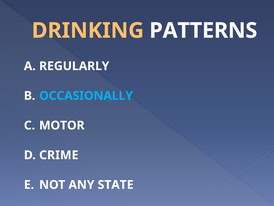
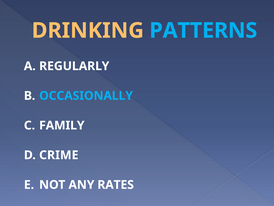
PATTERNS colour: white -> light blue
MOTOR: MOTOR -> FAMILY
STATE: STATE -> RATES
